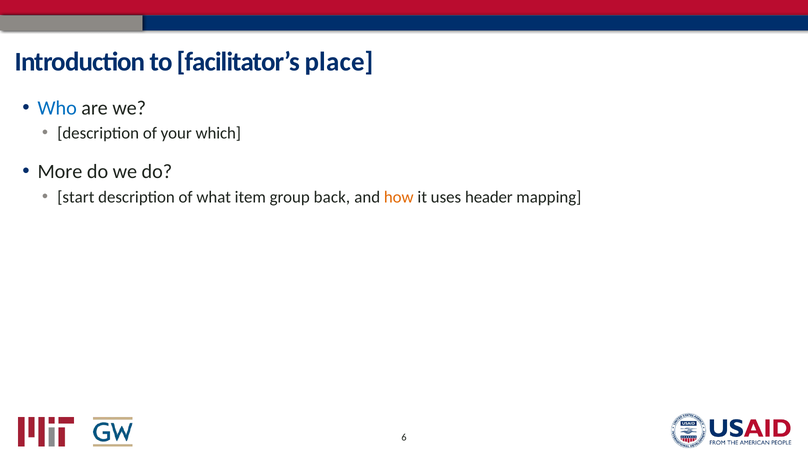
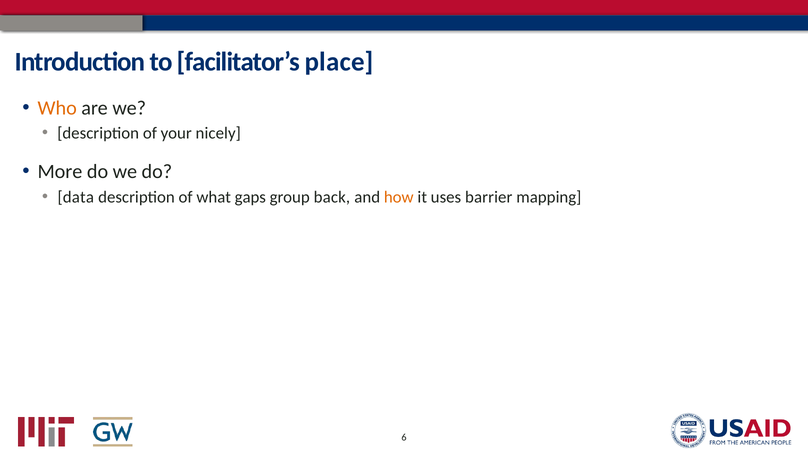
Who colour: blue -> orange
which: which -> nicely
start: start -> data
item: item -> gaps
header: header -> barrier
